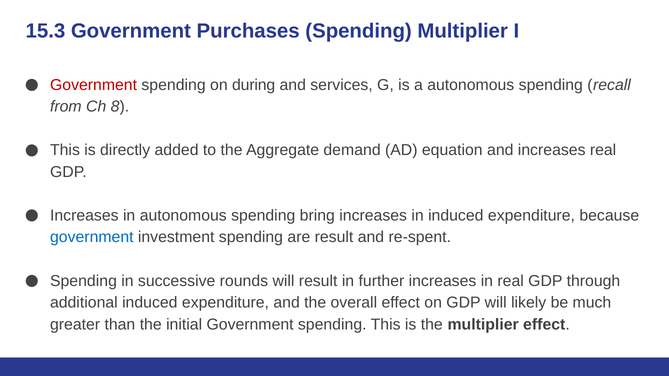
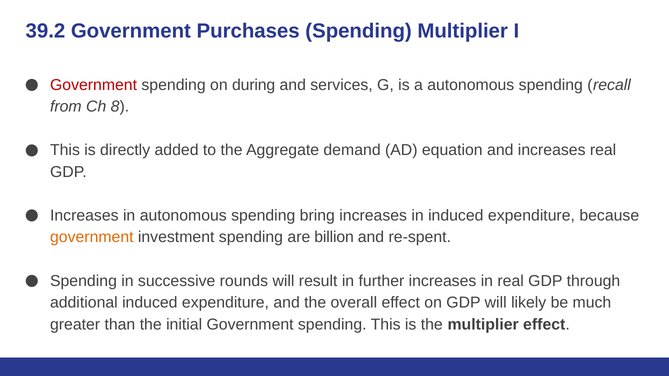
15.3: 15.3 -> 39.2
government at (92, 237) colour: blue -> orange
are result: result -> billion
